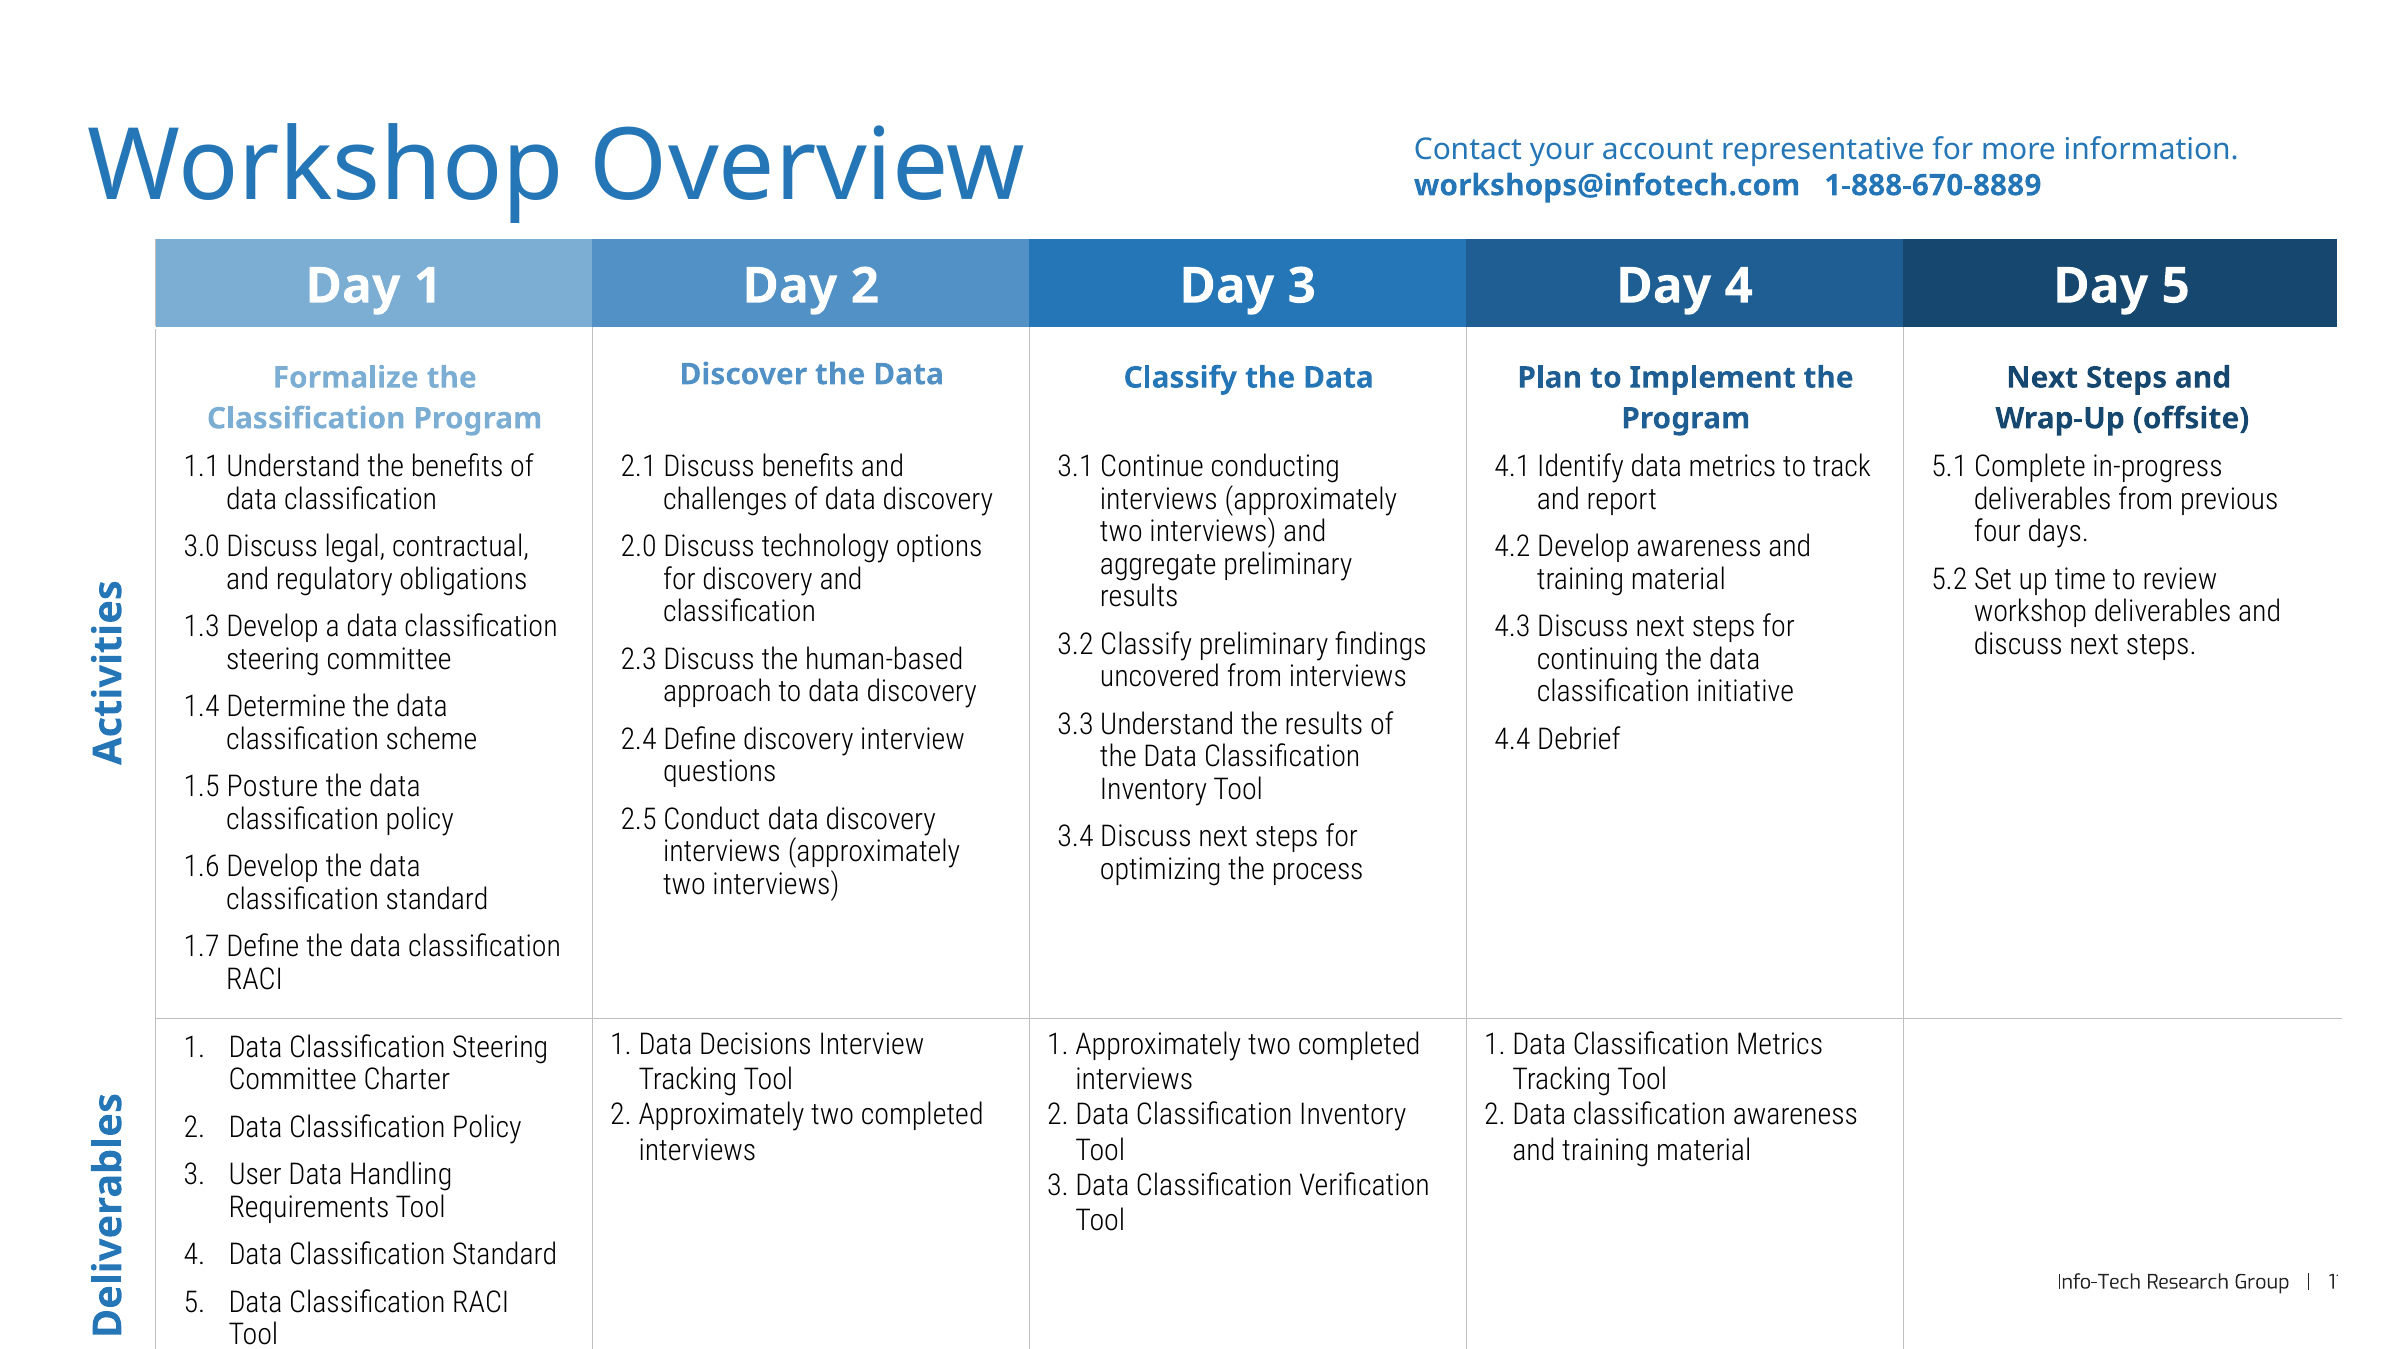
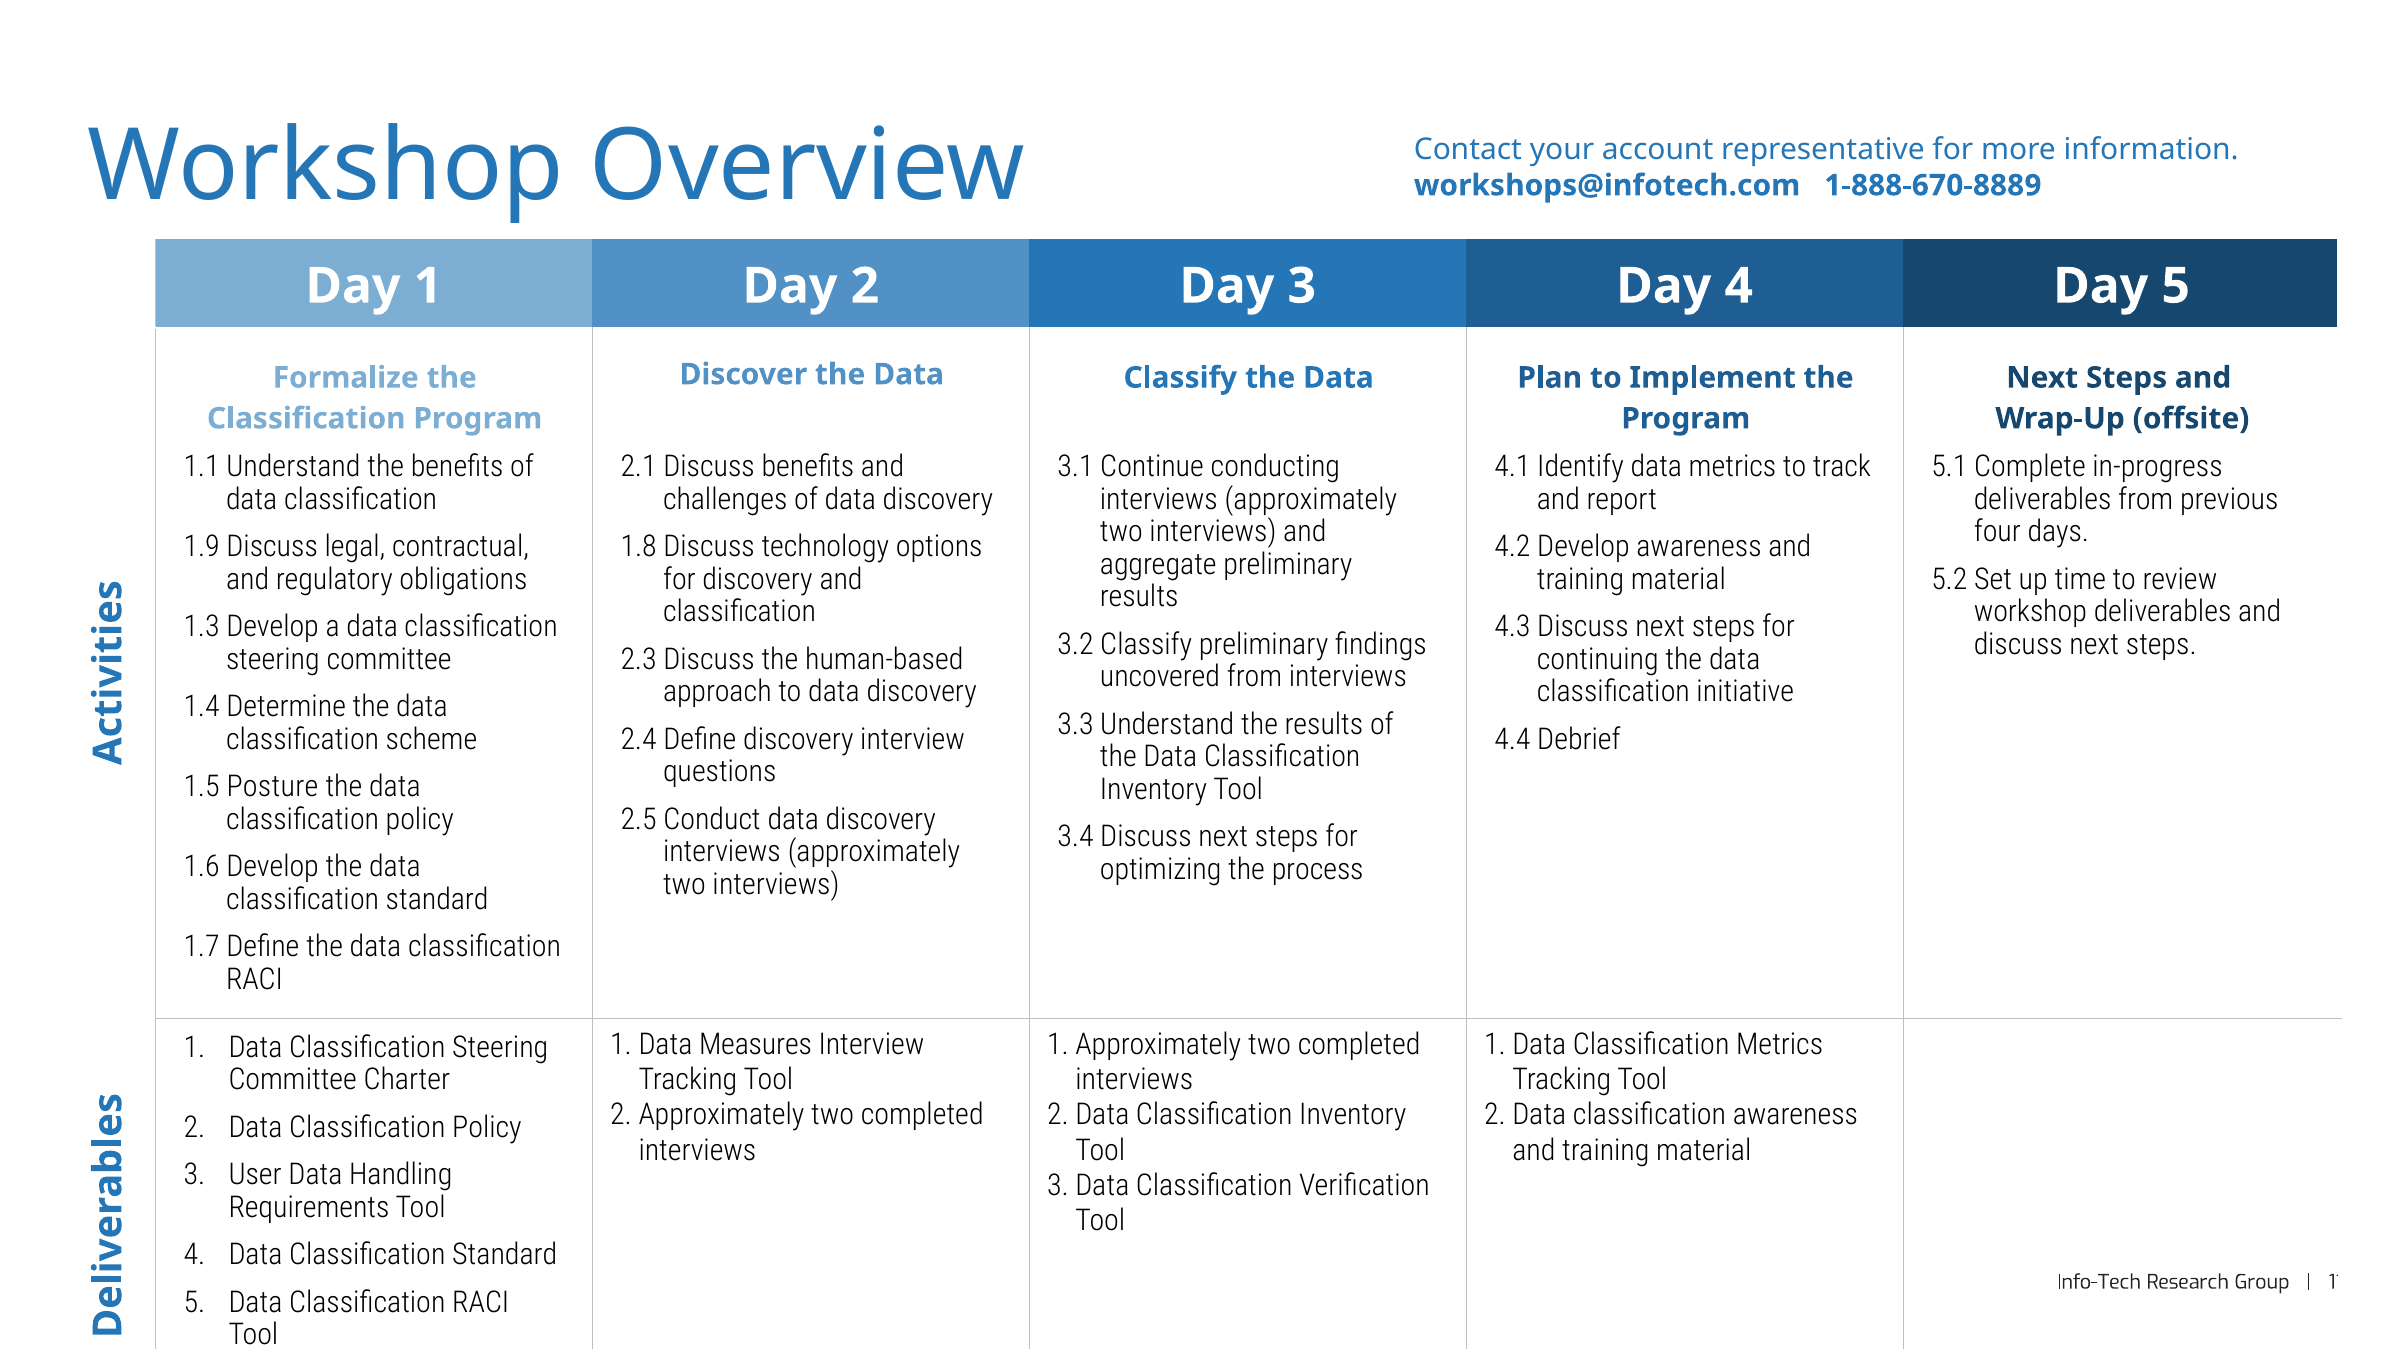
3.0: 3.0 -> 1.9
2.0: 2.0 -> 1.8
Decisions: Decisions -> Measures
